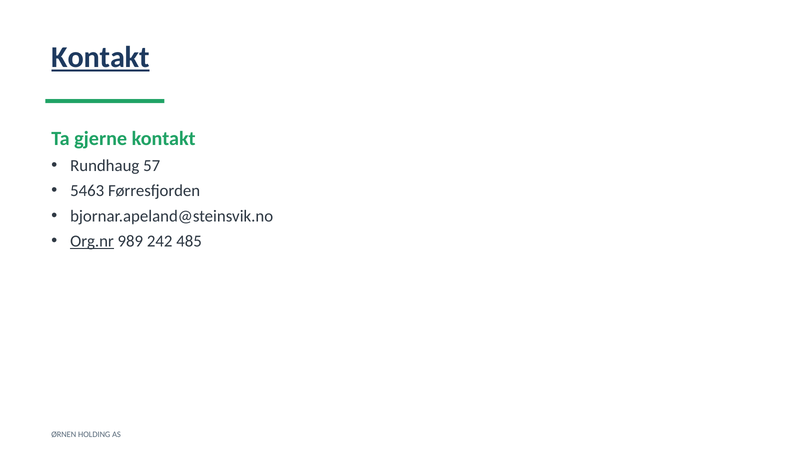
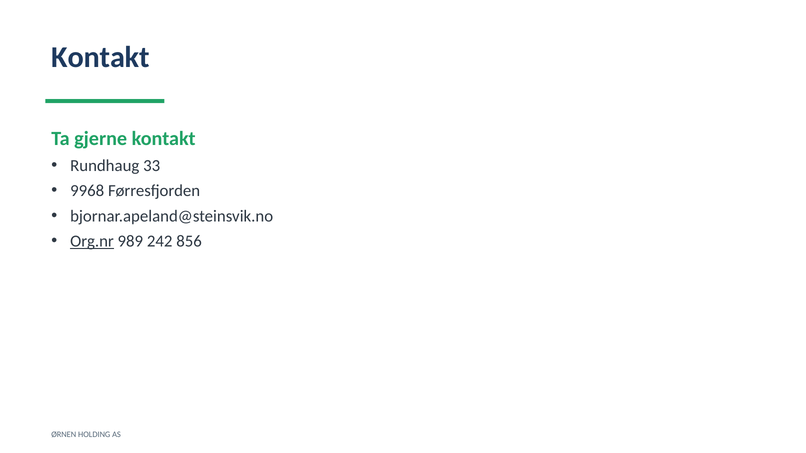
Kontakt at (100, 58) underline: present -> none
57: 57 -> 33
5463: 5463 -> 9968
485: 485 -> 856
